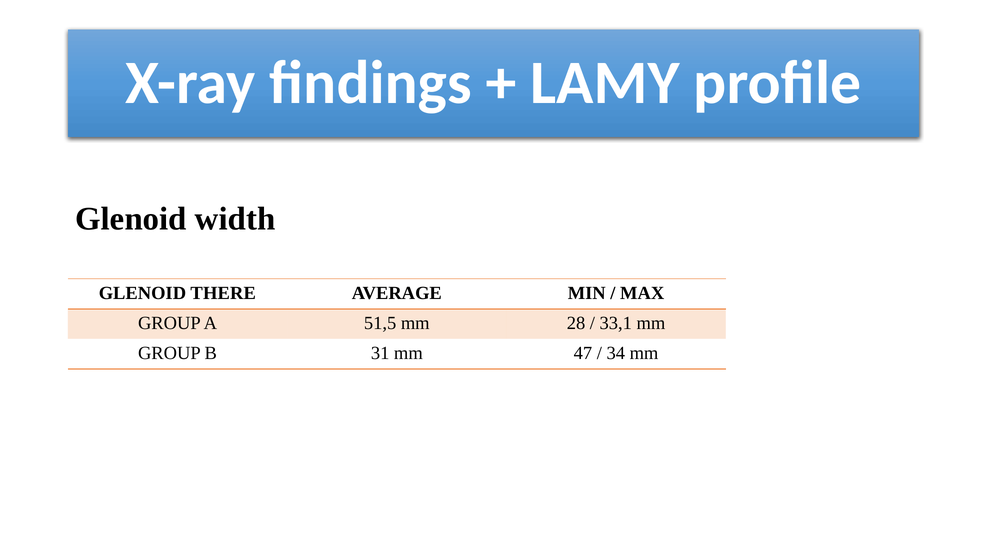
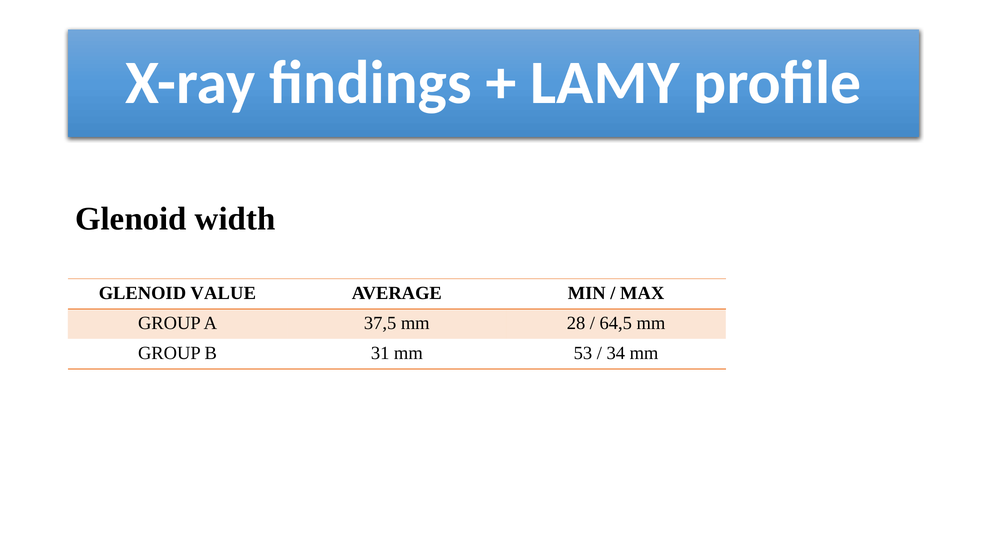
THERE: THERE -> VALUE
51,5: 51,5 -> 37,5
33,1: 33,1 -> 64,5
47: 47 -> 53
